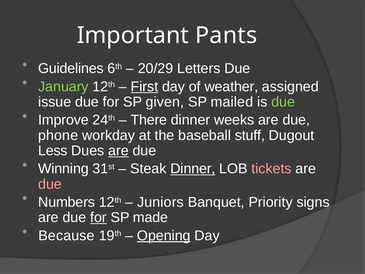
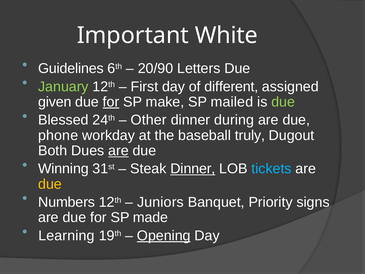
Pants: Pants -> White
20/29: 20/29 -> 20/90
First underline: present -> none
weather: weather -> different
issue: issue -> given
for at (111, 102) underline: none -> present
given: given -> make
Improve: Improve -> Blessed
There: There -> Other
weeks: weeks -> during
stuff: stuff -> truly
Less: Less -> Both
tickets colour: pink -> light blue
due at (50, 184) colour: pink -> yellow
for at (98, 217) underline: present -> none
Because: Because -> Learning
